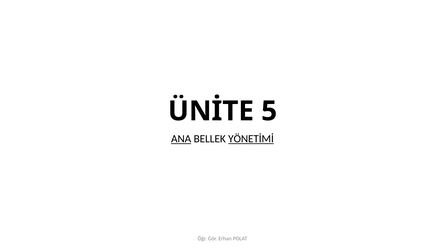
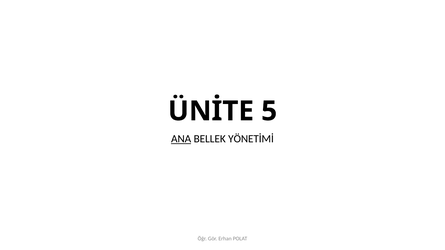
YÖNETİMİ underline: present -> none
